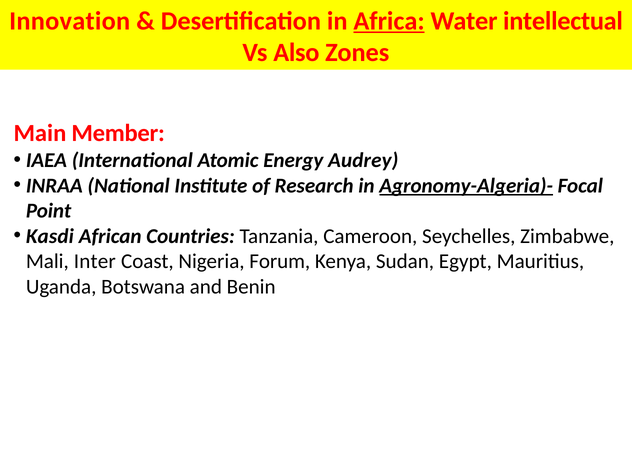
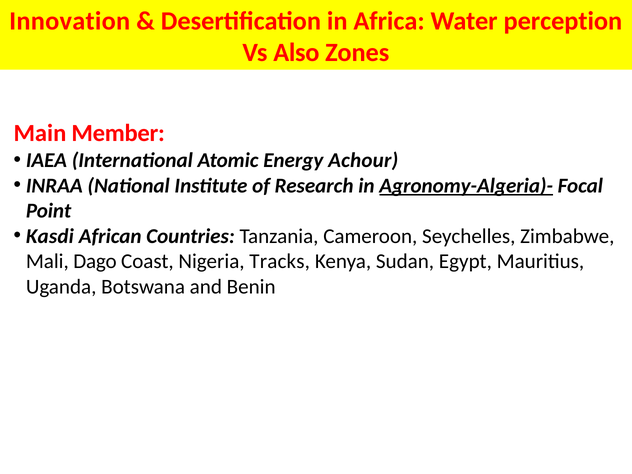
Africa underline: present -> none
intellectual: intellectual -> perception
Audrey: Audrey -> Achour
Inter: Inter -> Dago
Forum: Forum -> Tracks
